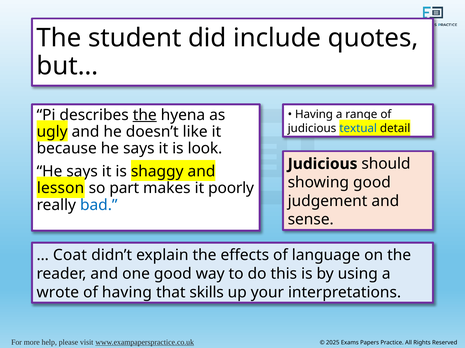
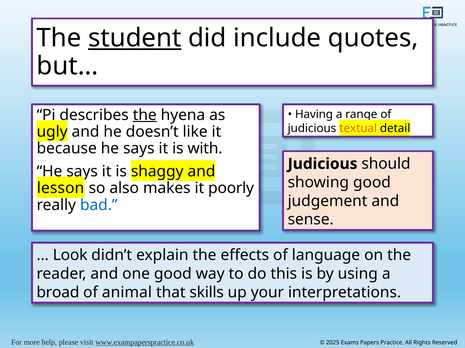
student underline: none -> present
textual colour: blue -> orange
look: look -> with
part: part -> also
Coat: Coat -> Look
wrote: wrote -> broad
of having: having -> animal
